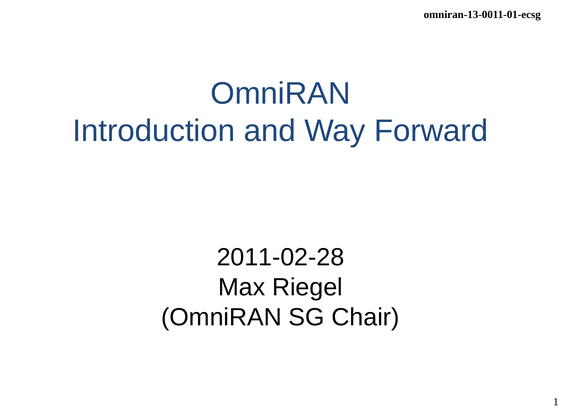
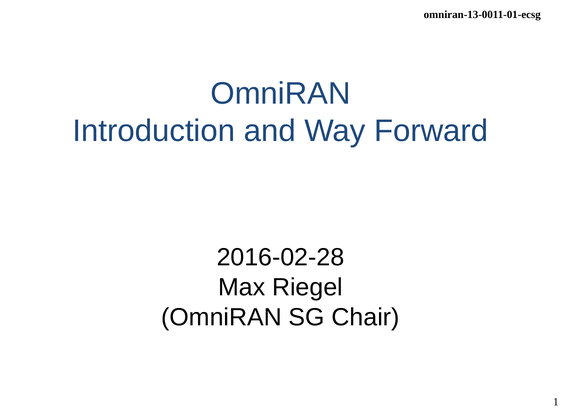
2011-02-28: 2011-02-28 -> 2016-02-28
